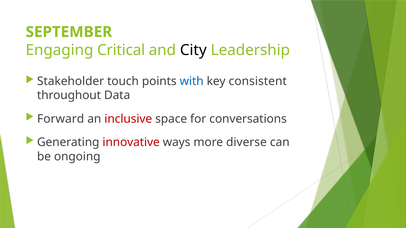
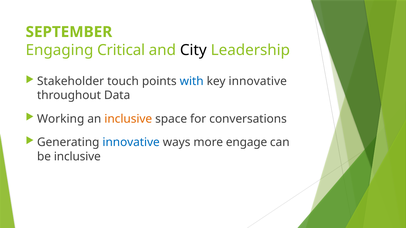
key consistent: consistent -> innovative
Forward: Forward -> Working
inclusive at (128, 119) colour: red -> orange
innovative at (131, 143) colour: red -> blue
diverse: diverse -> engage
be ongoing: ongoing -> inclusive
